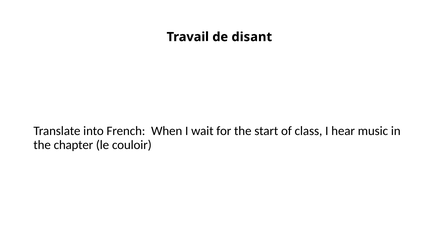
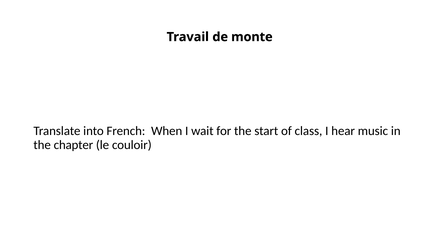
disant: disant -> monte
